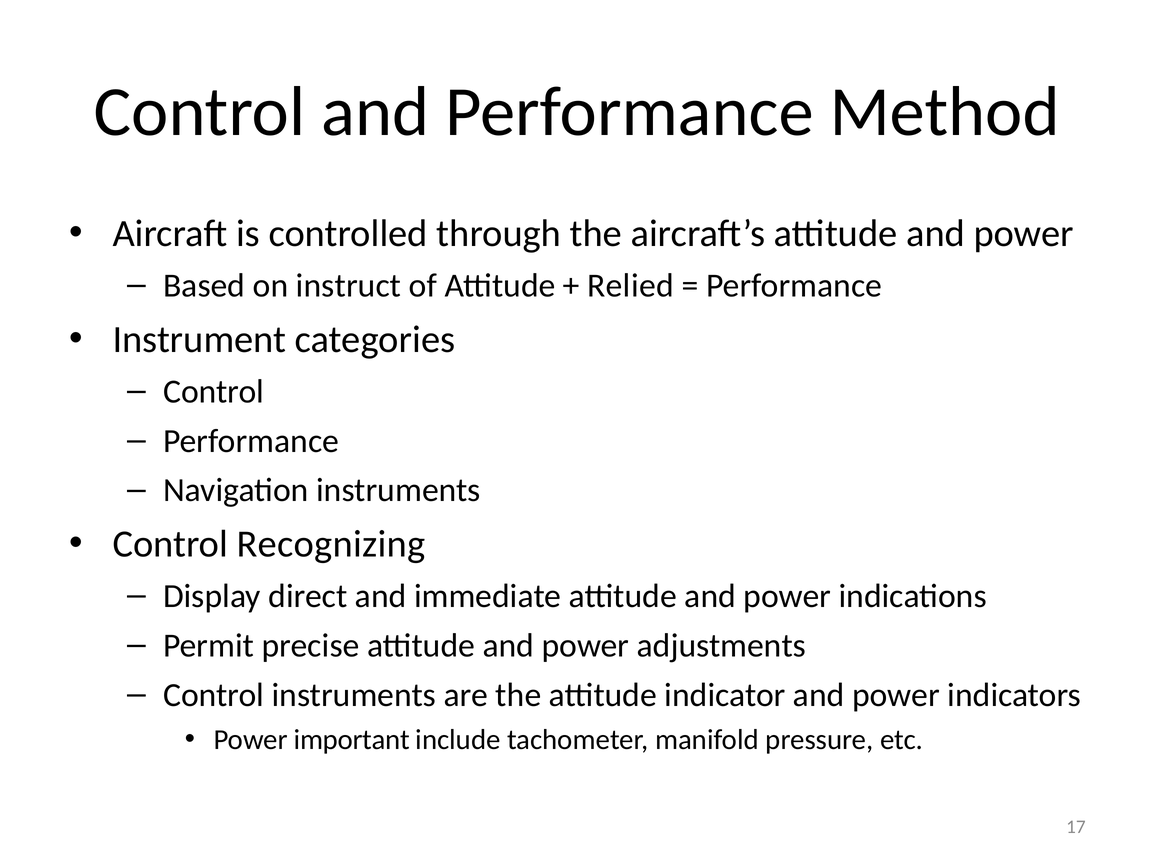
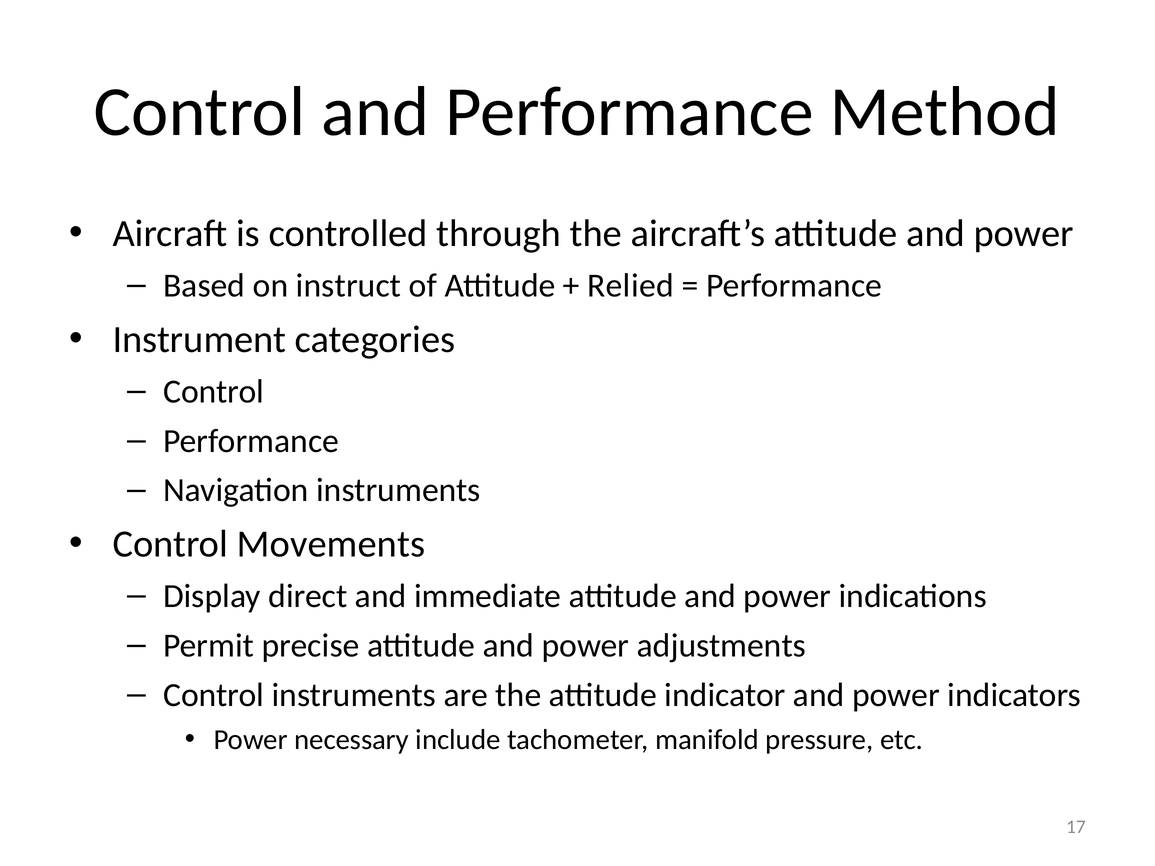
Recognizing: Recognizing -> Movements
important: important -> necessary
